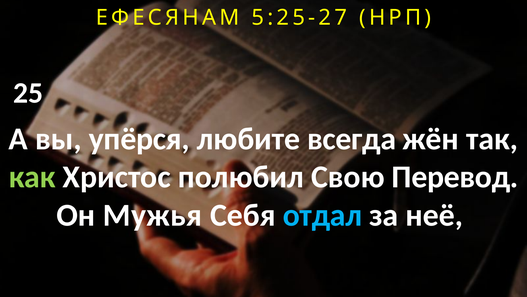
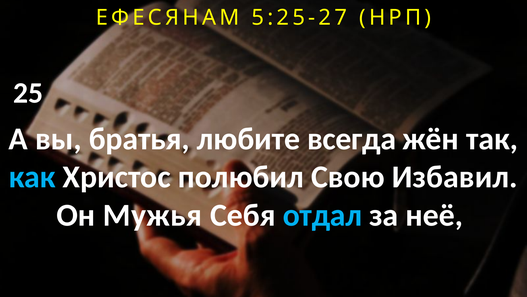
упёрся: упёрся -> братья
как colour: light green -> light blue
Перевод: Перевод -> Избавил
